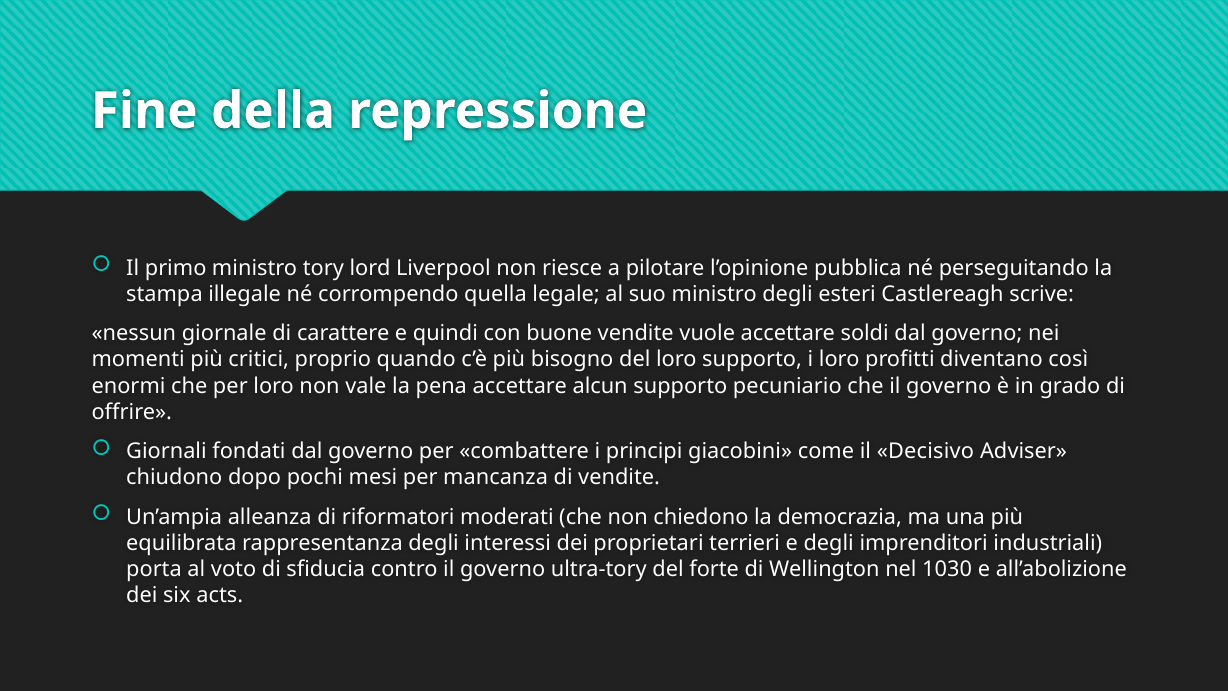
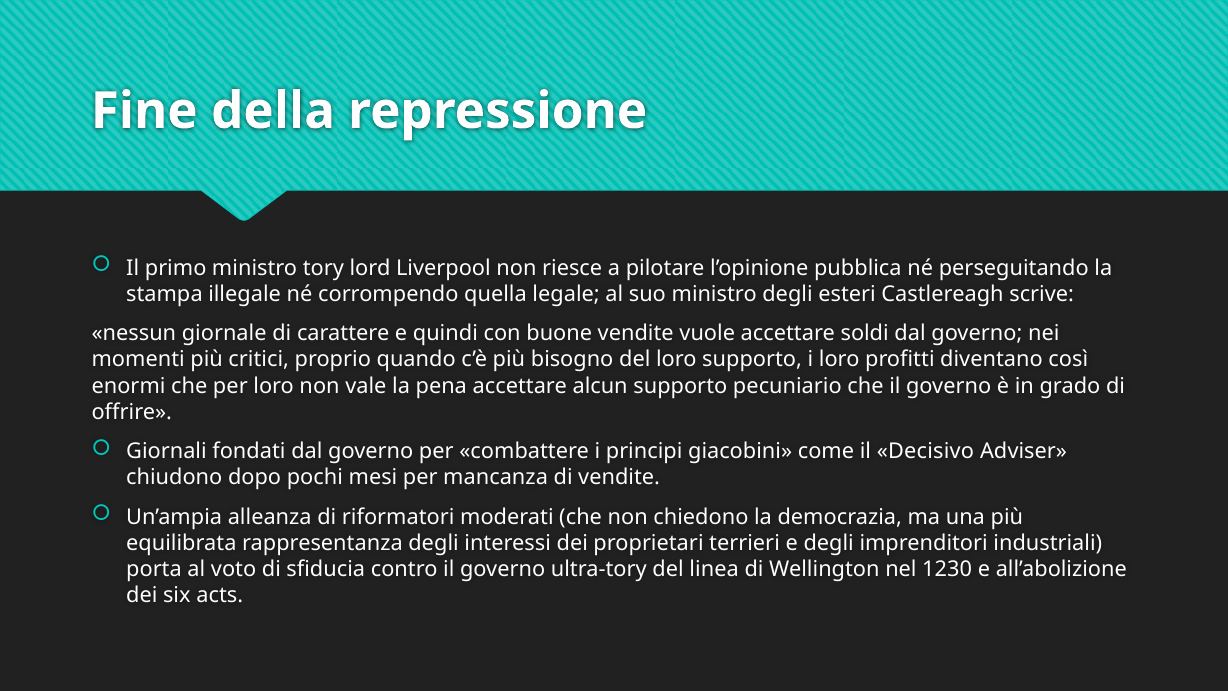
forte: forte -> linea
1030: 1030 -> 1230
